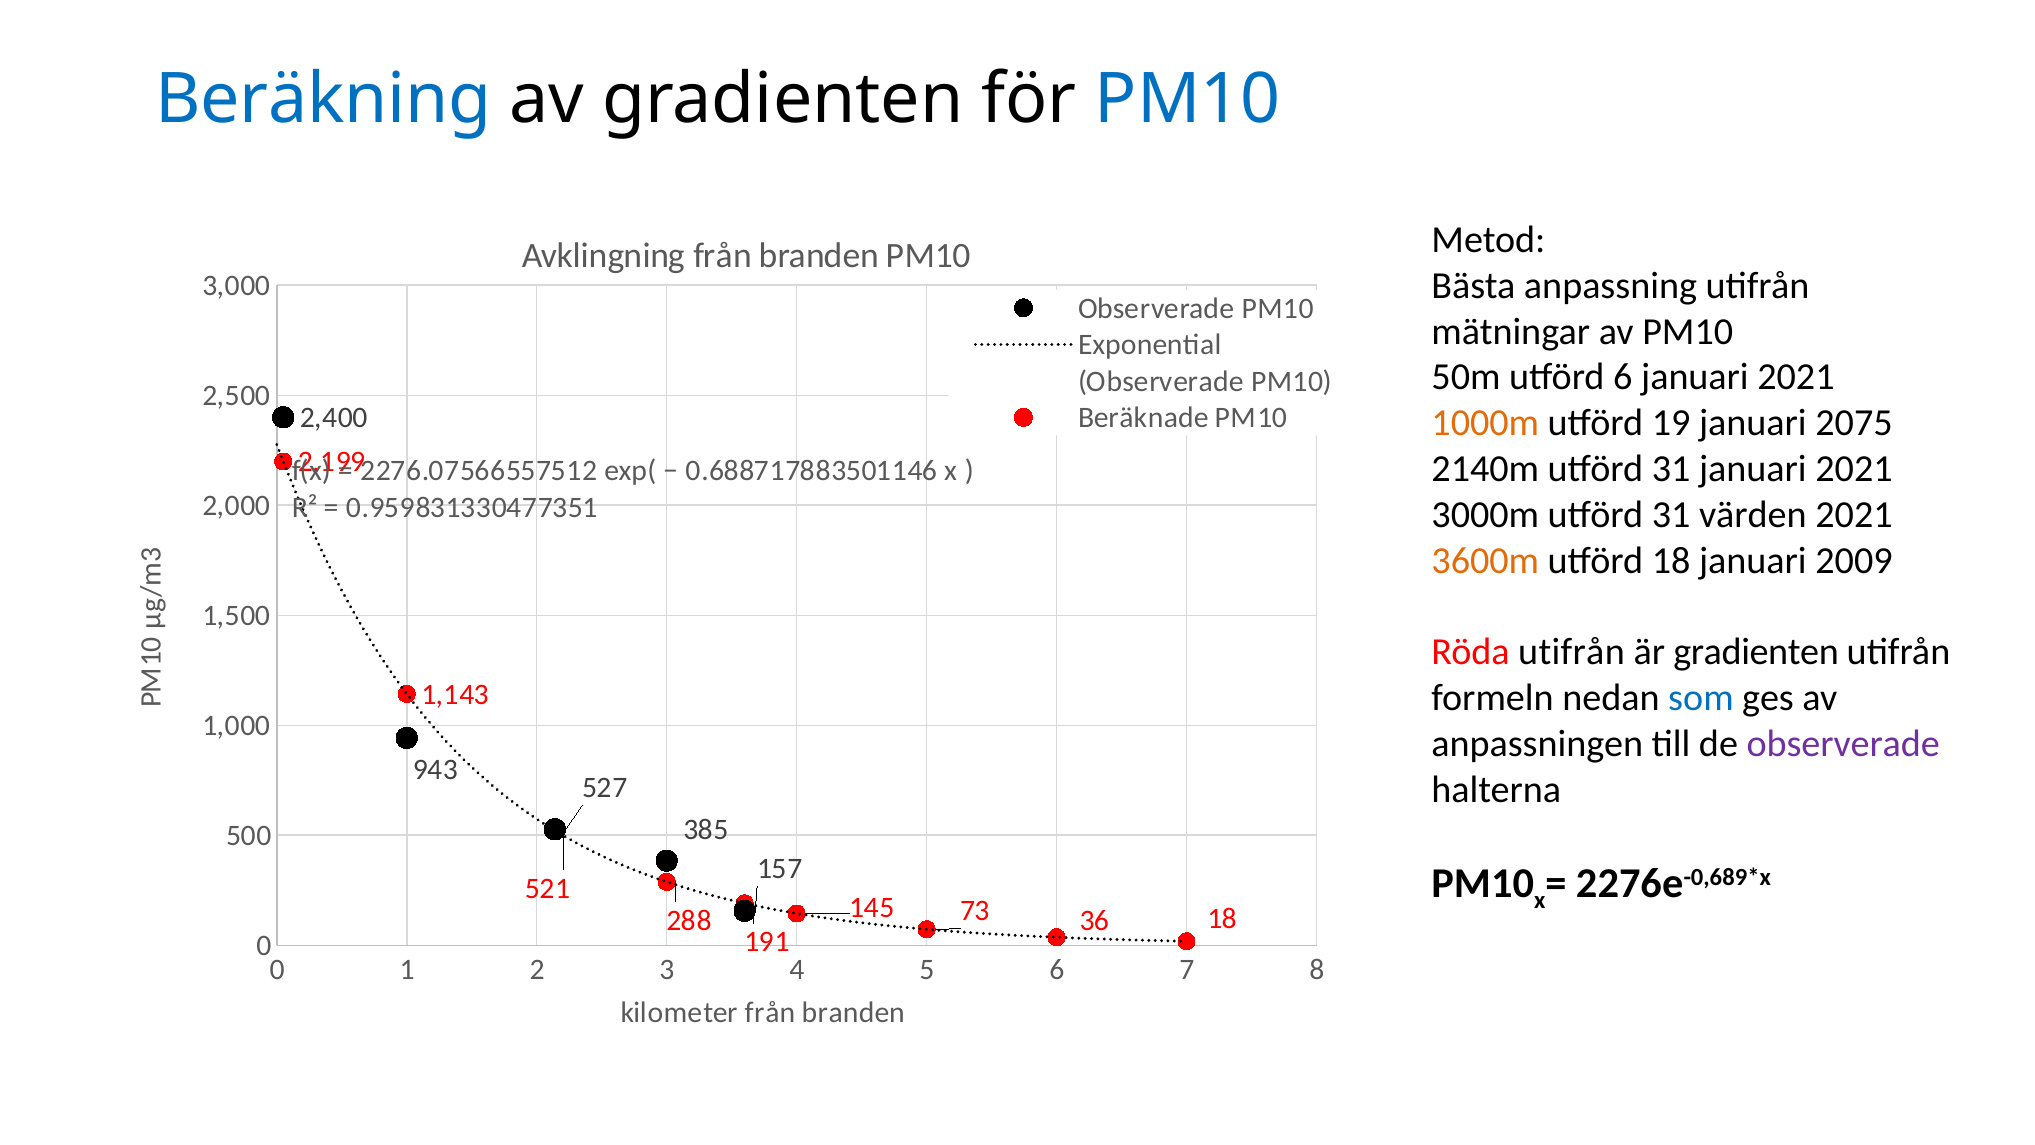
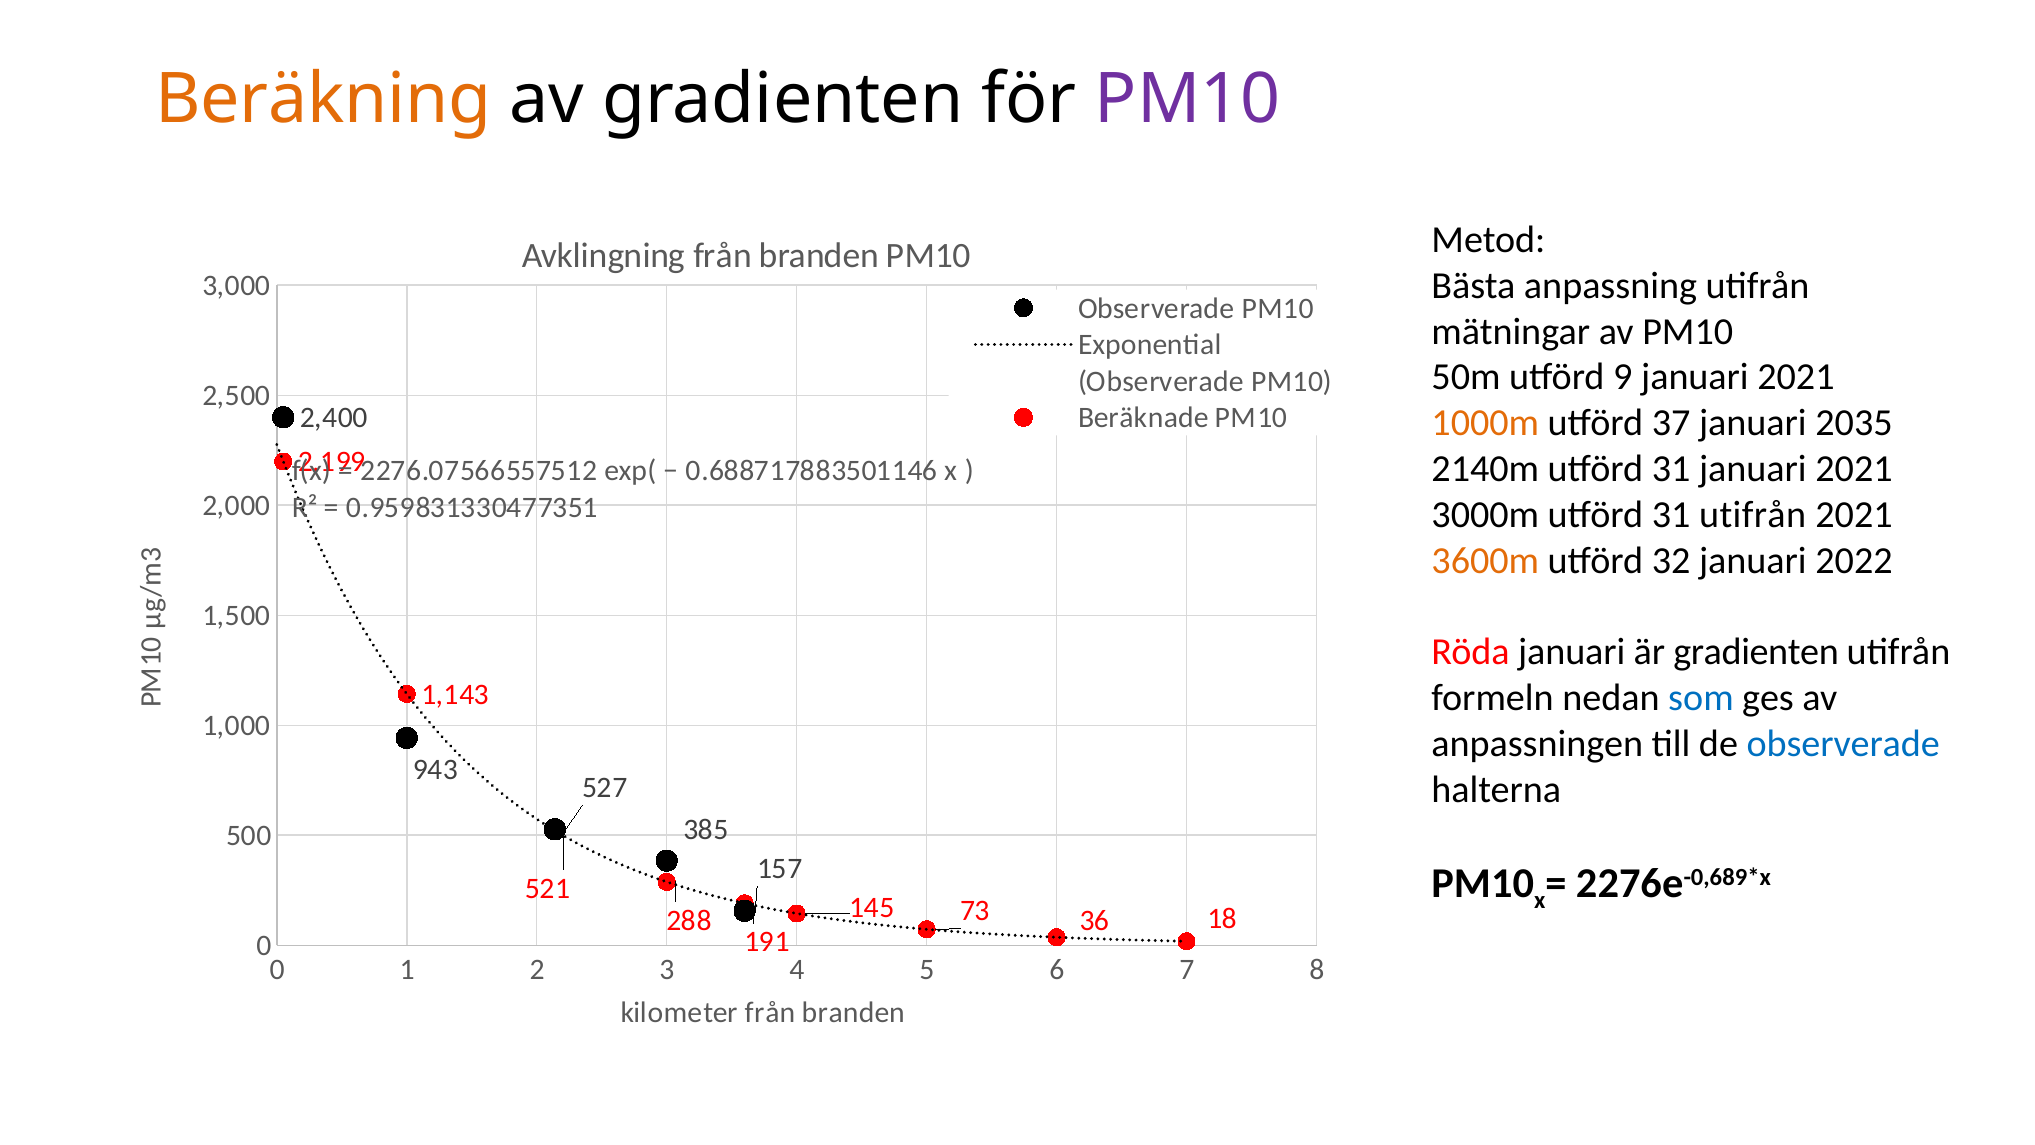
Beräkning colour: blue -> orange
PM10 at (1188, 100) colour: blue -> purple
utförd 6: 6 -> 9
19: 19 -> 37
2075: 2075 -> 2035
31 värden: värden -> utifrån
utförd 18: 18 -> 32
2009: 2009 -> 2022
Röda utifrån: utifrån -> januari
observerade at (1843, 743) colour: purple -> blue
